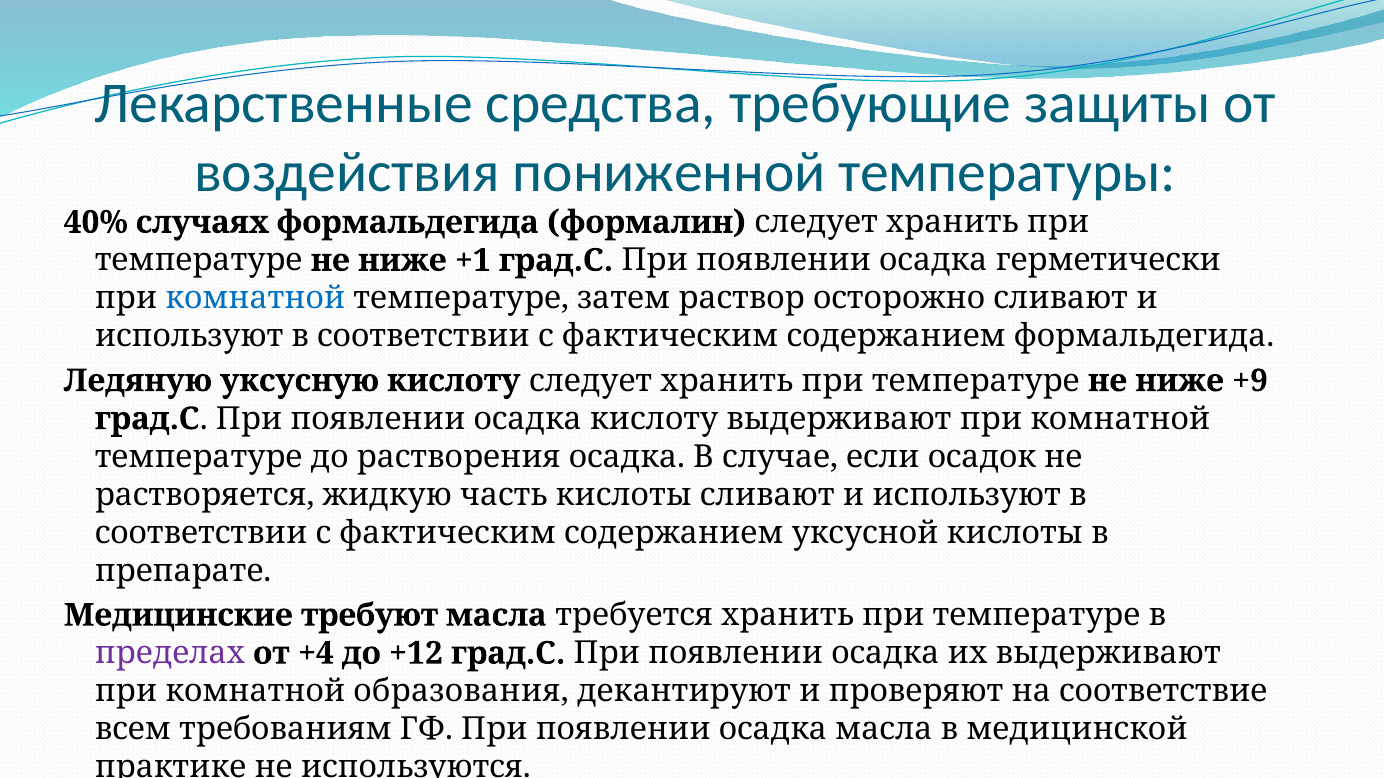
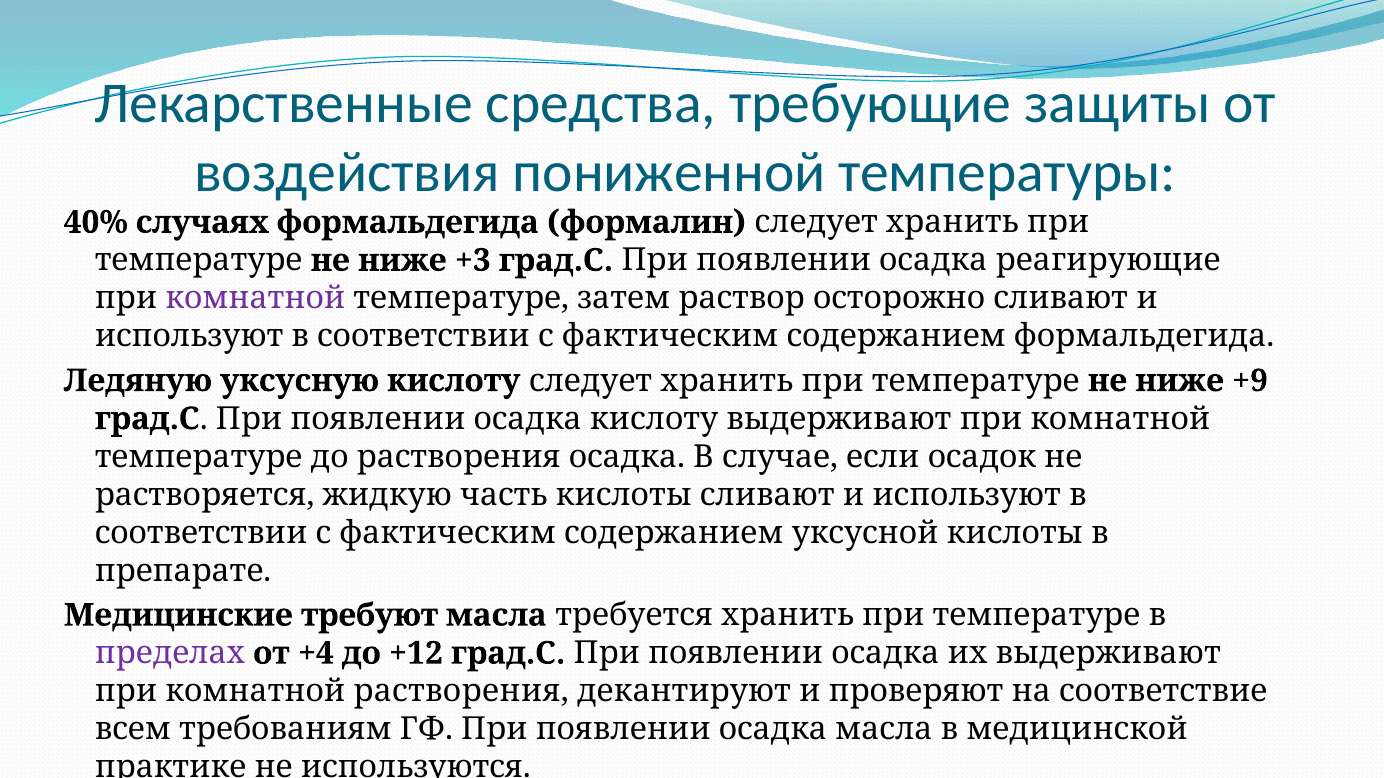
+1: +1 -> +3
герметически: герметически -> реагирующие
комнатной at (255, 299) colour: blue -> purple
комнатной образования: образования -> растворения
